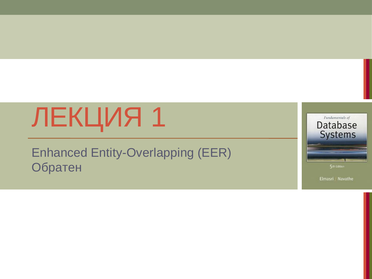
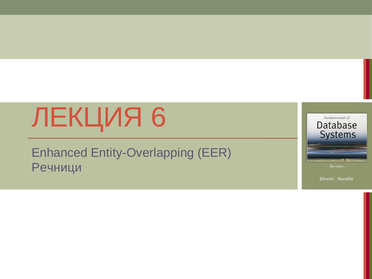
1: 1 -> 6
Обратен: Обратен -> Речници
